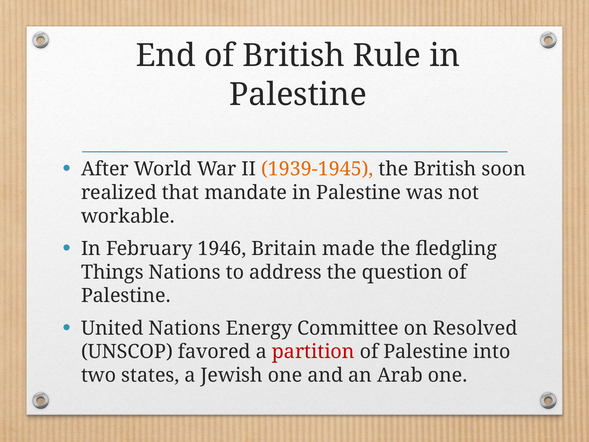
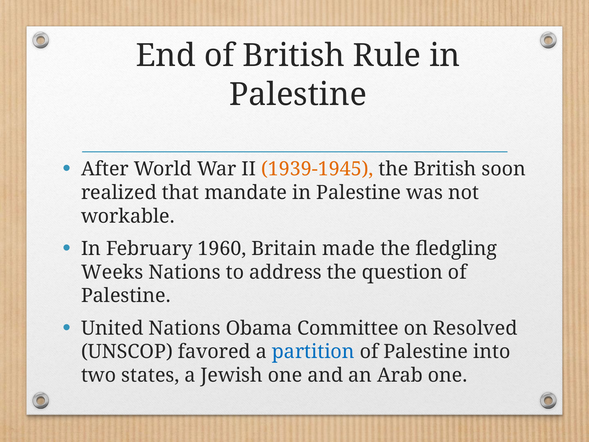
1946: 1946 -> 1960
Things: Things -> Weeks
Energy: Energy -> Obama
partition colour: red -> blue
